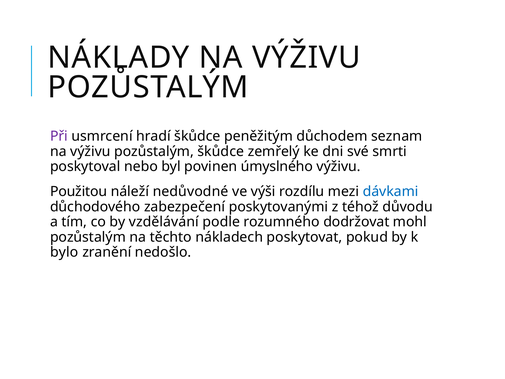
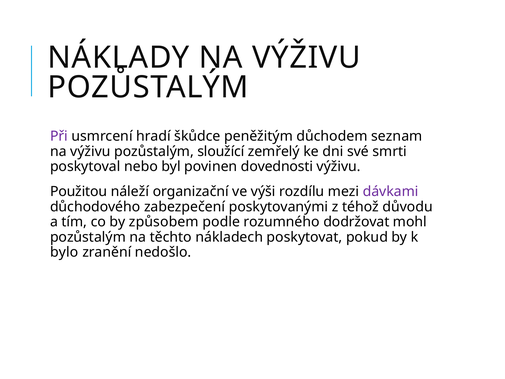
pozůstalým škůdce: škůdce -> sloužící
úmyslného: úmyslného -> dovednosti
nedůvodné: nedůvodné -> organizační
dávkami colour: blue -> purple
vzdělávání: vzdělávání -> způsobem
